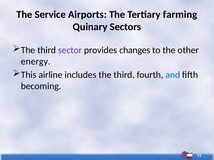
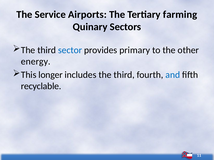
sector colour: purple -> blue
changes: changes -> primary
airline: airline -> longer
becoming: becoming -> recyclable
